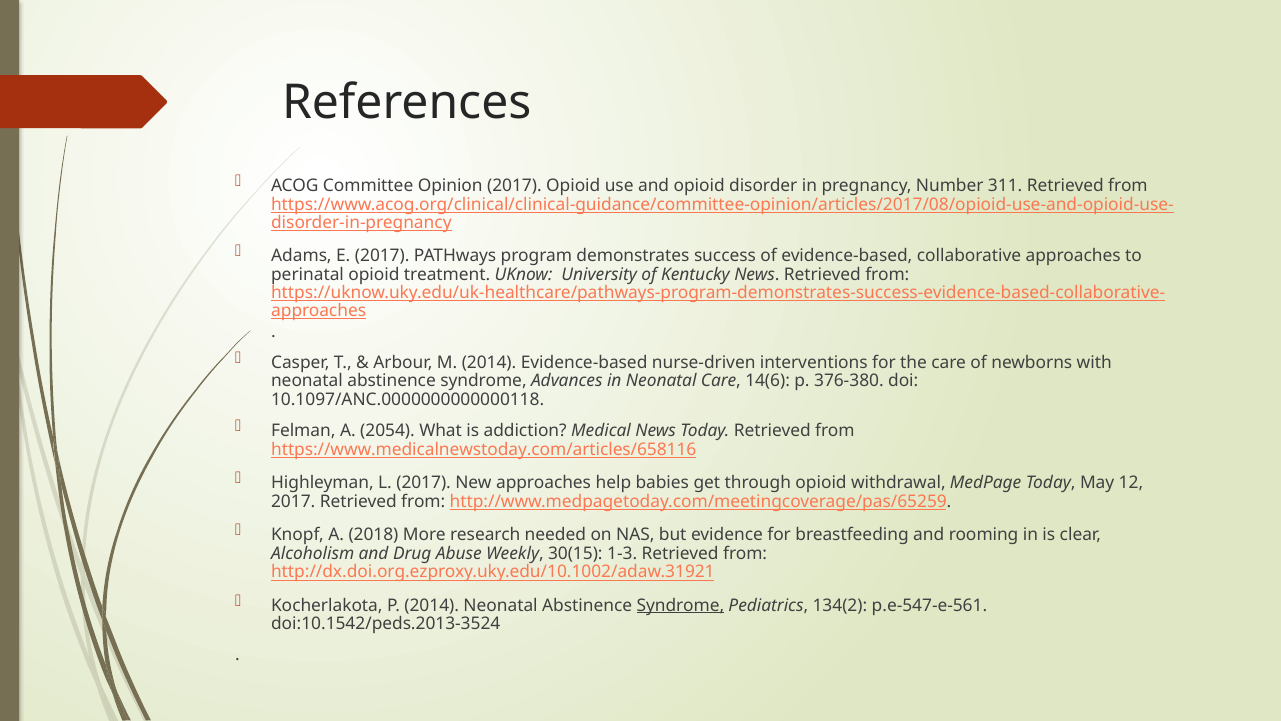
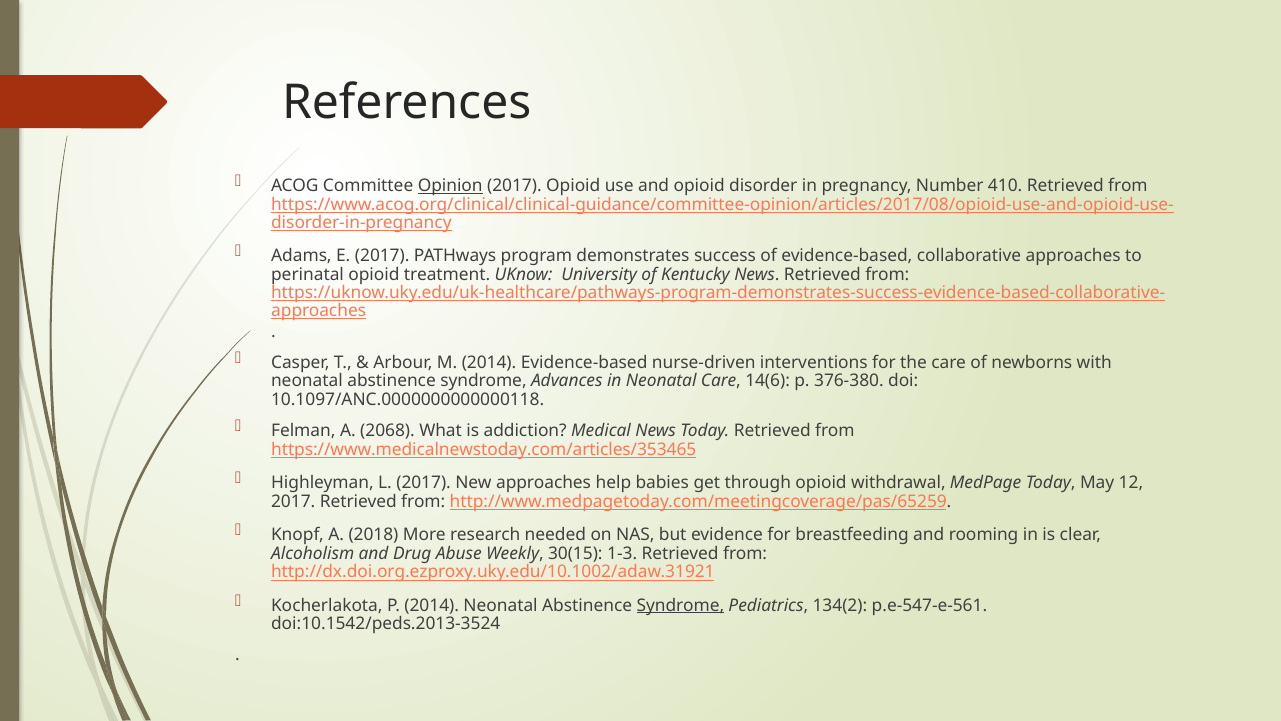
Opinion underline: none -> present
311: 311 -> 410
2054: 2054 -> 2068
https://www.medicalnewstoday.com/articles/658116: https://www.medicalnewstoday.com/articles/658116 -> https://www.medicalnewstoday.com/articles/353465
